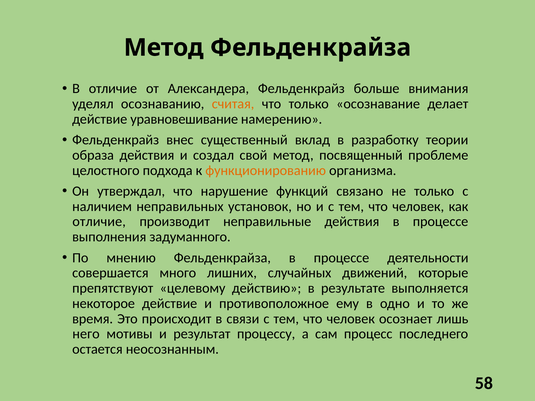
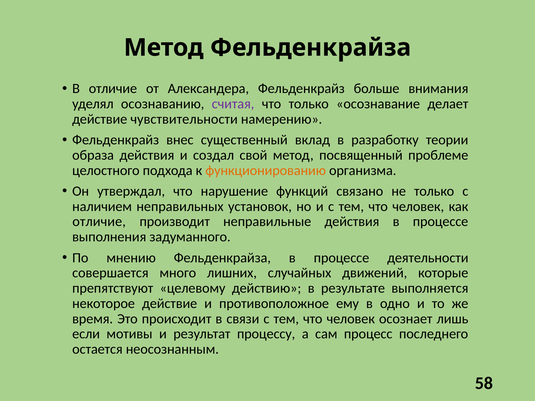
считая colour: orange -> purple
уравновешивание: уравновешивание -> чувствительности
него: него -> если
